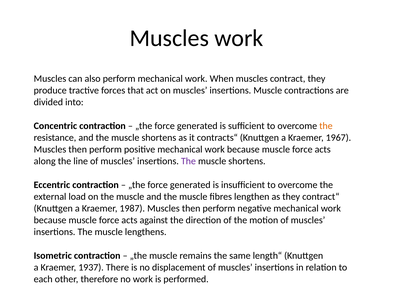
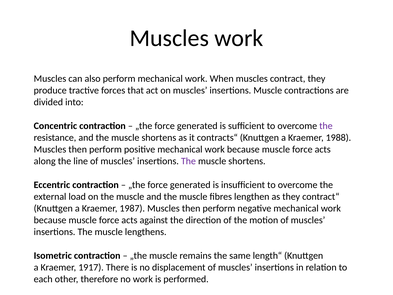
the at (326, 126) colour: orange -> purple
1967: 1967 -> 1988
1937: 1937 -> 1917
